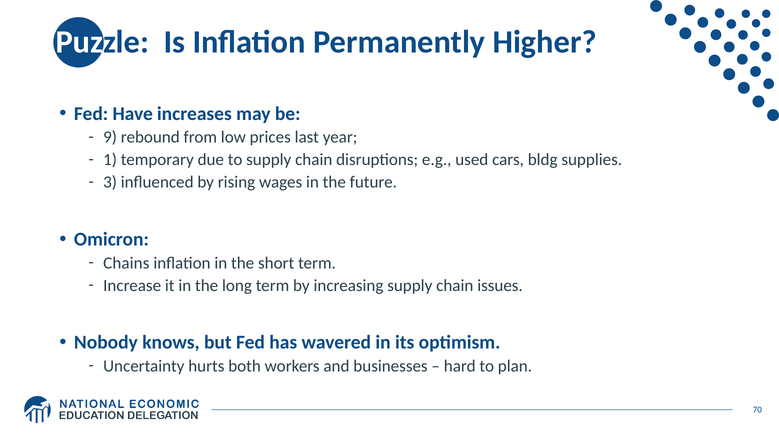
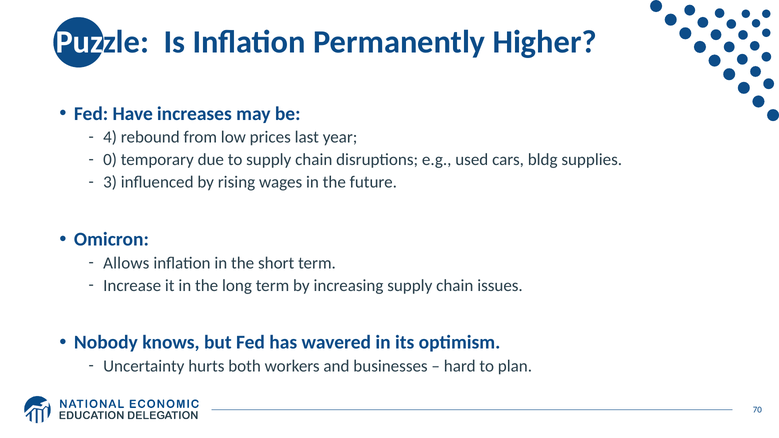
9: 9 -> 4
1: 1 -> 0
Chains: Chains -> Allows
